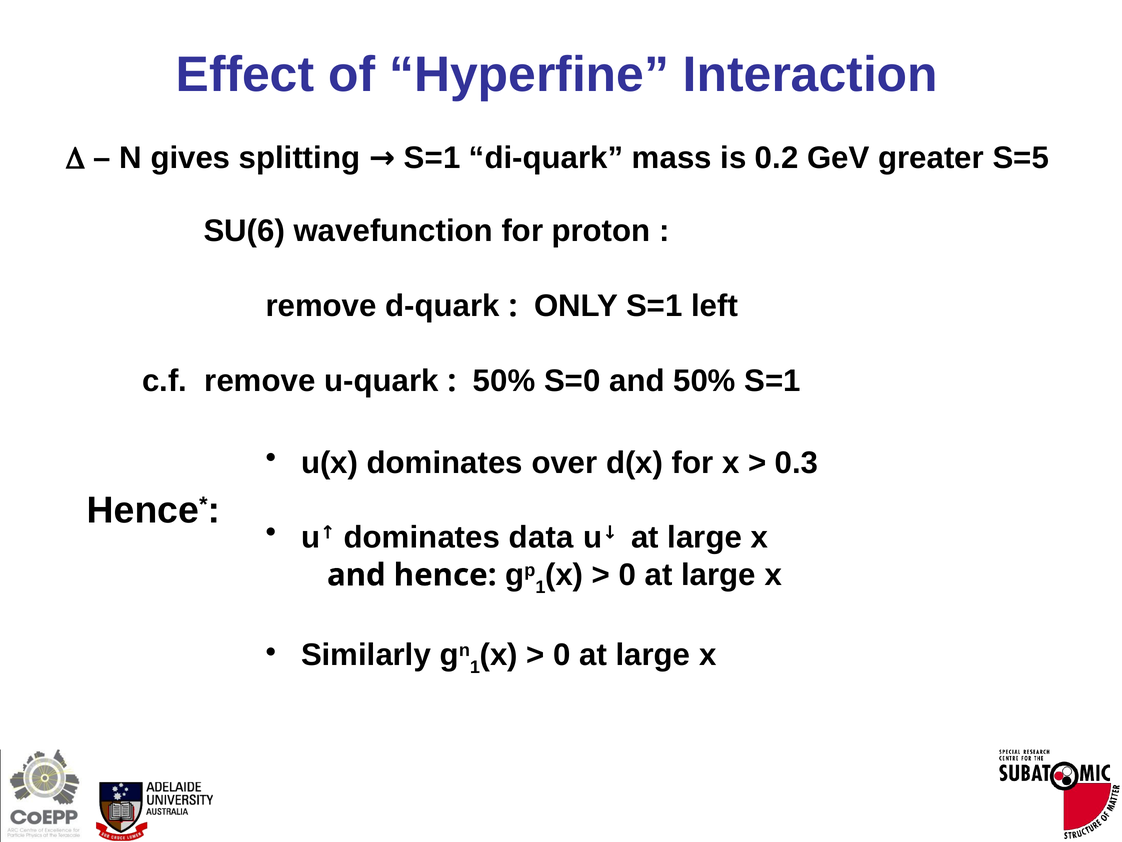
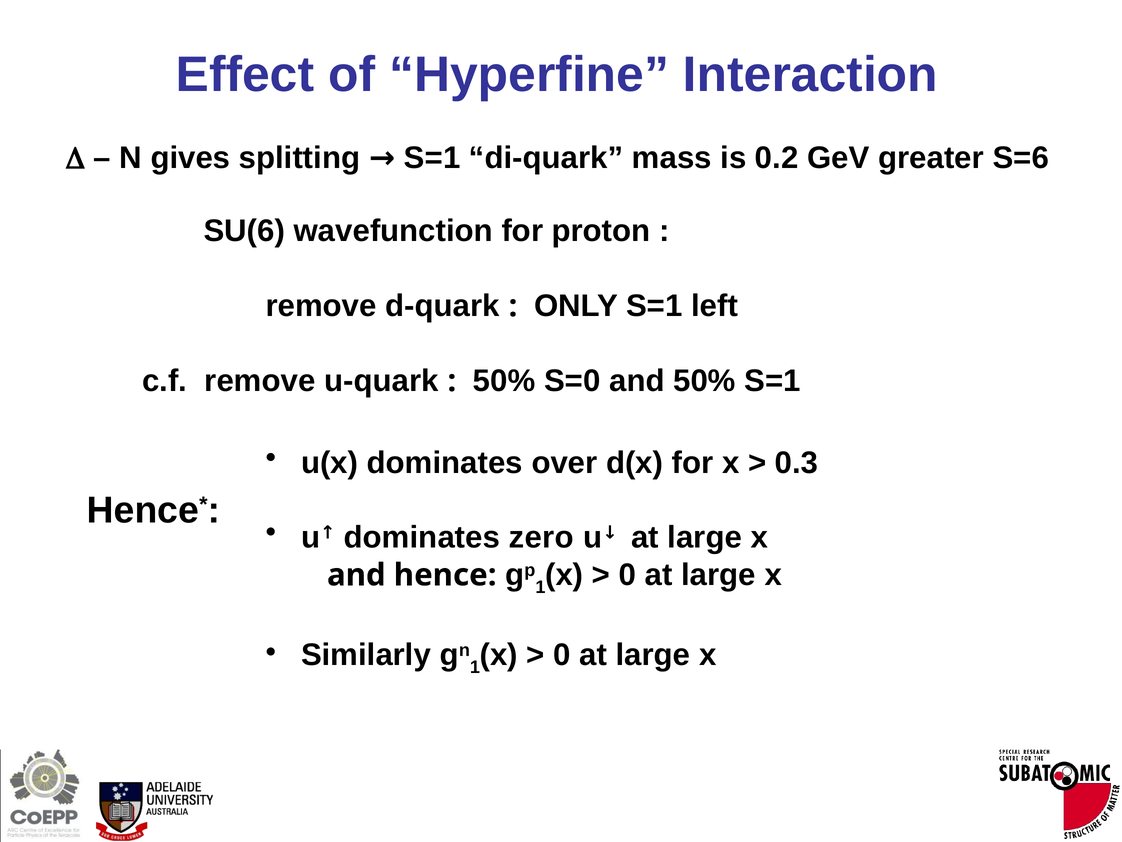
S=5: S=5 -> S=6
data: data -> zero
